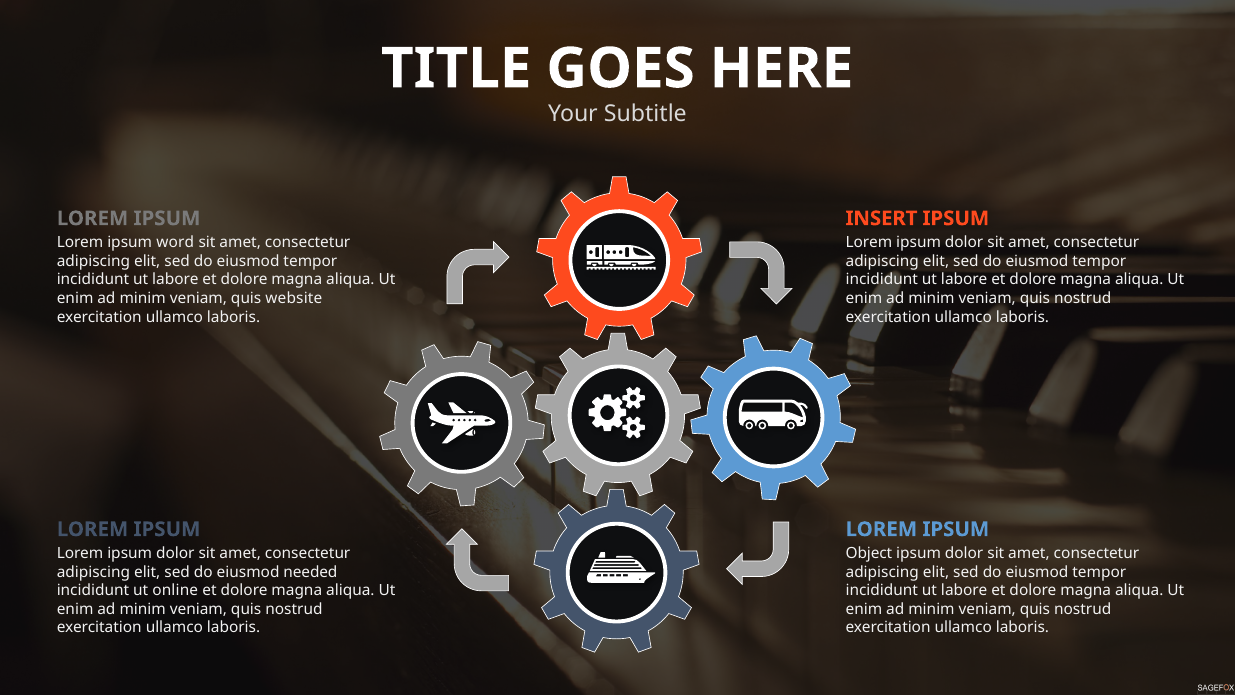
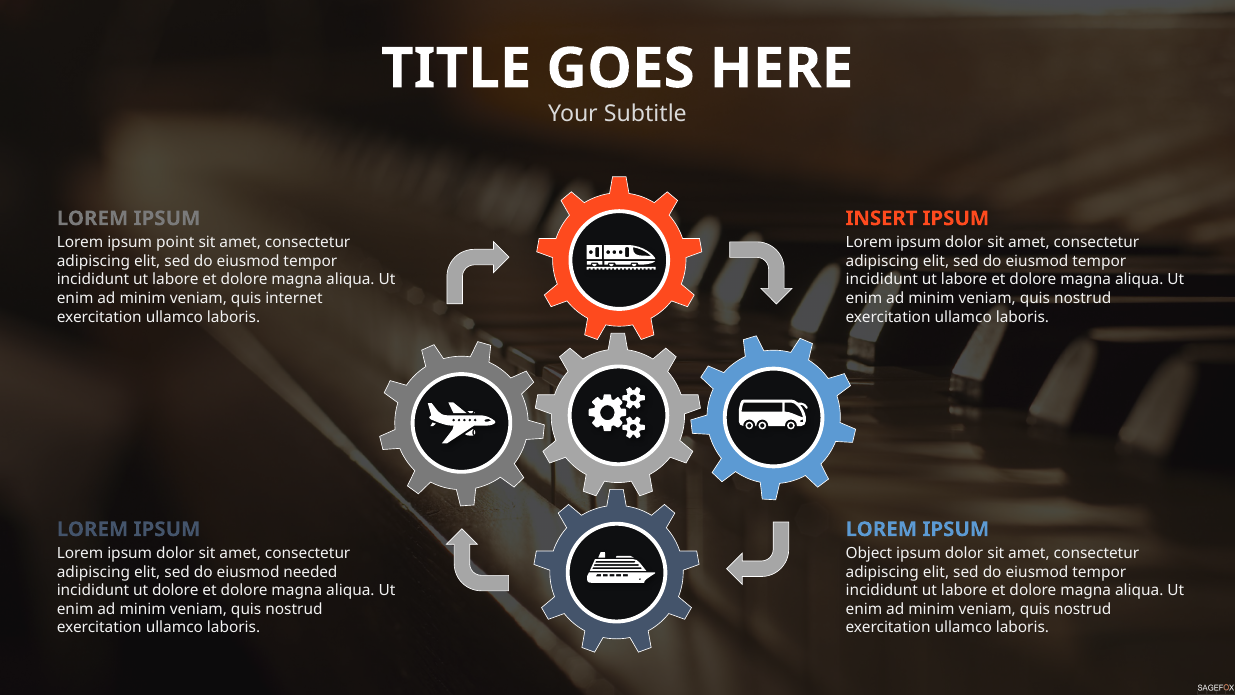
word: word -> point
website: website -> internet
ut online: online -> dolore
